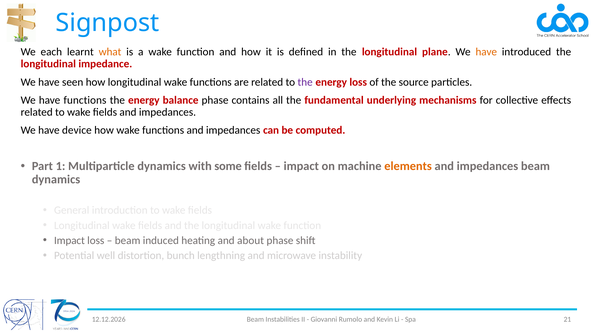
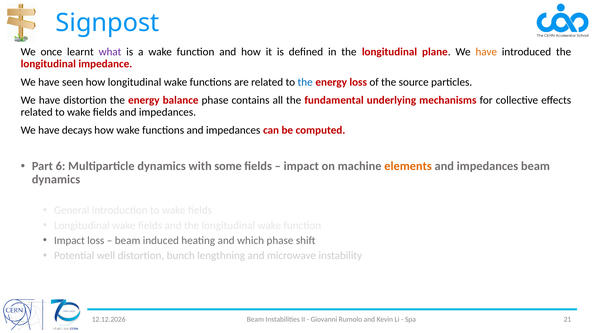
each: each -> once
what colour: orange -> purple
the at (305, 82) colour: purple -> blue
have functions: functions -> distortion
device: device -> decays
1: 1 -> 6
about: about -> which
